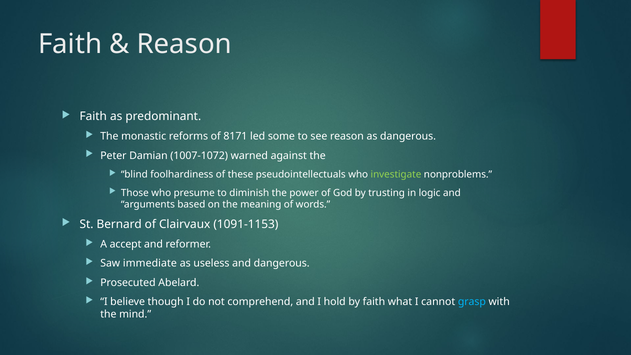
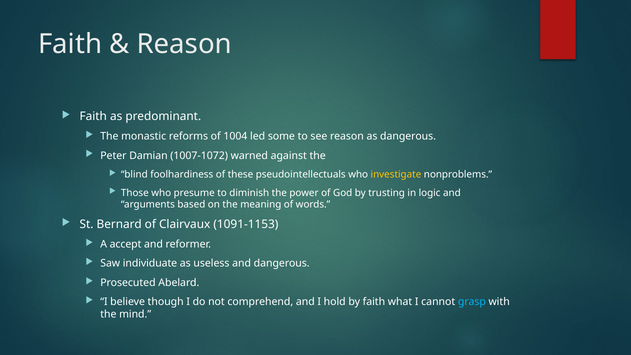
8171: 8171 -> 1004
investigate colour: light green -> yellow
immediate: immediate -> individuate
